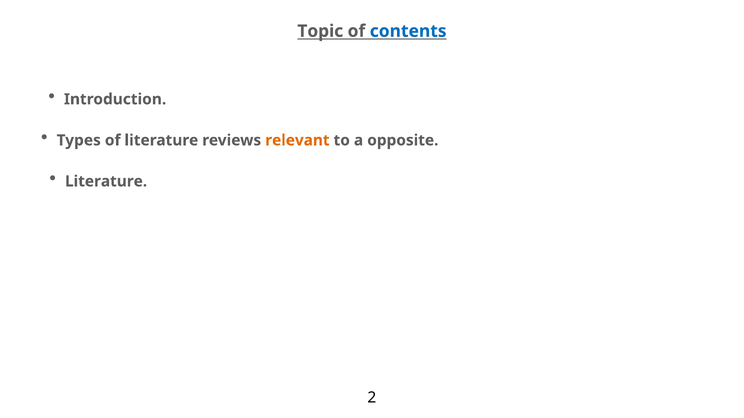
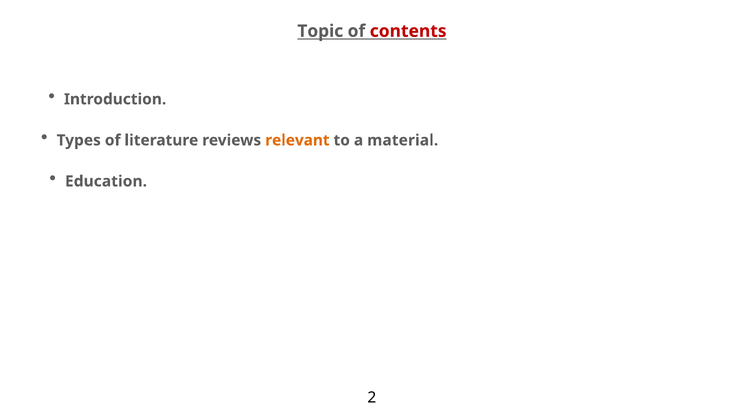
contents colour: blue -> red
opposite: opposite -> material
Literature at (106, 182): Literature -> Education
